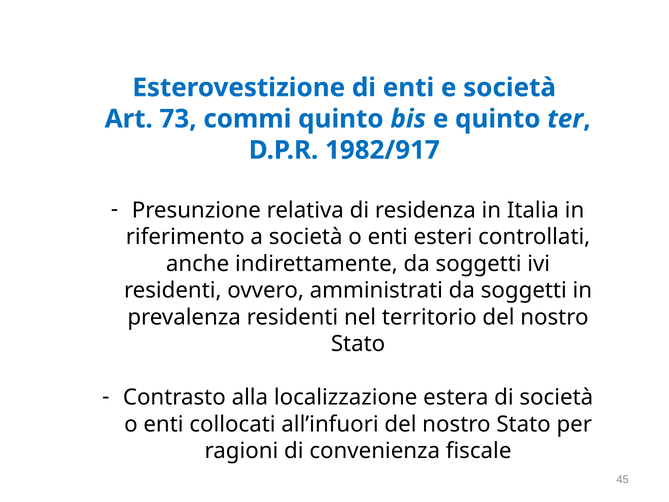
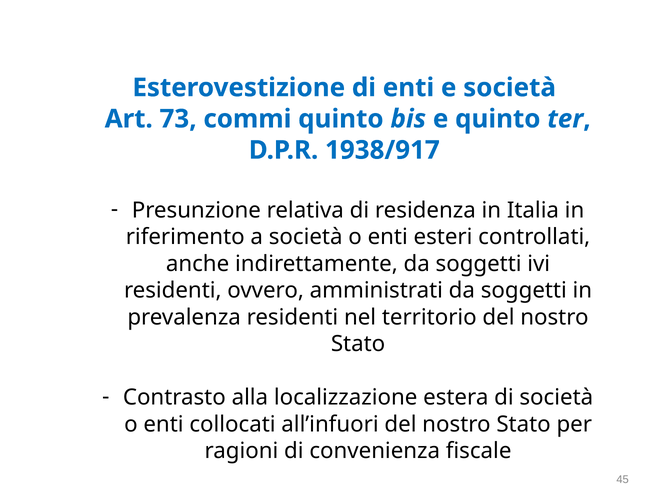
1982/917: 1982/917 -> 1938/917
